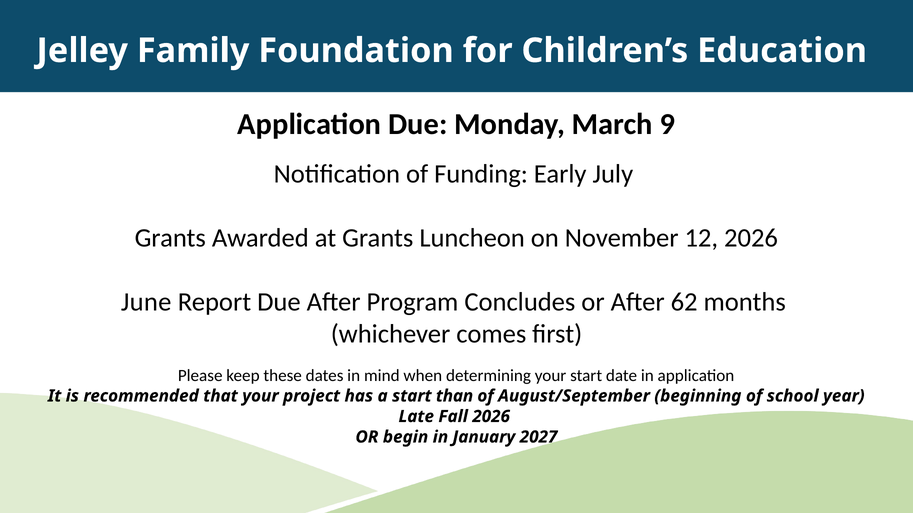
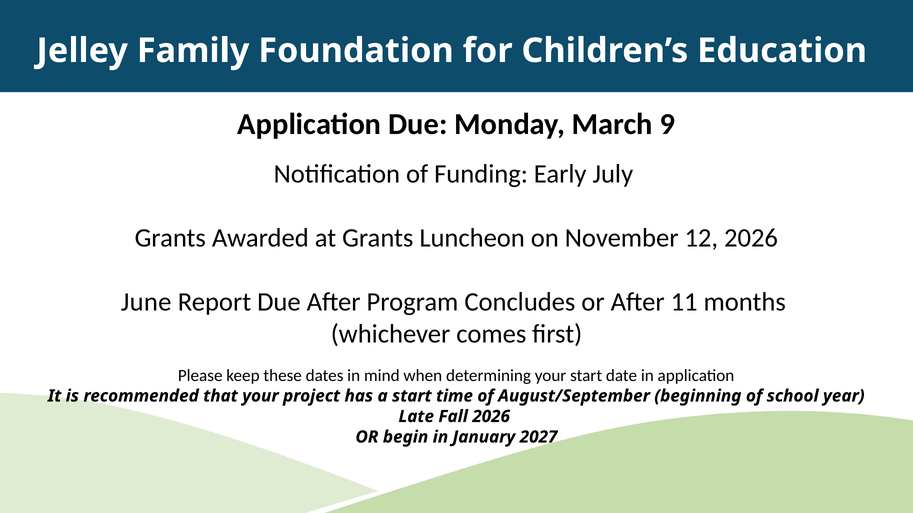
62: 62 -> 11
than: than -> time
